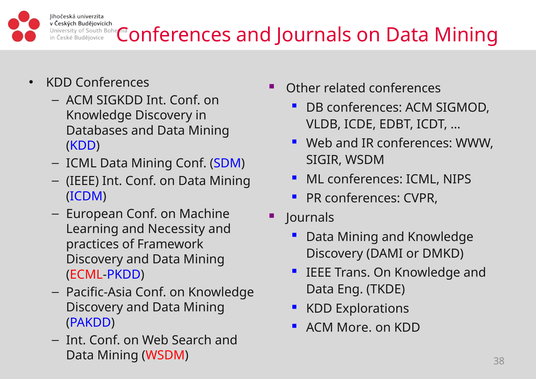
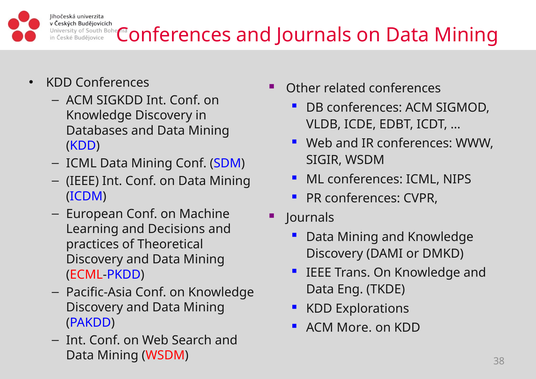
Necessity: Necessity -> Decisions
Framework: Framework -> Theoretical
